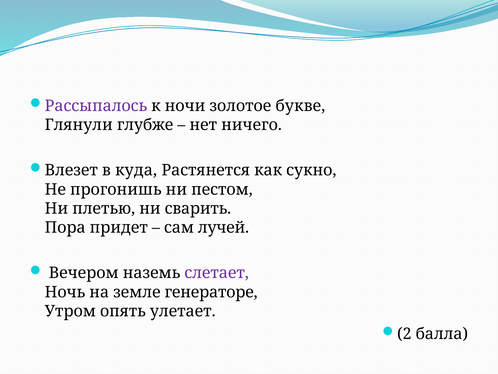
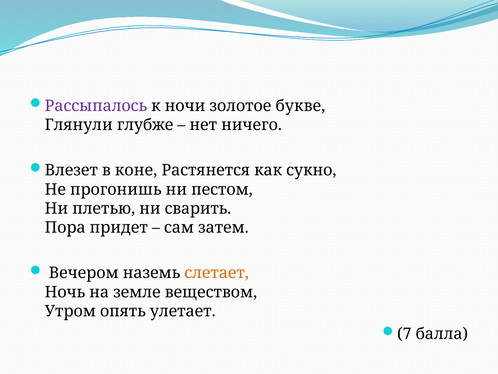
куда: куда -> коне
лучей: лучей -> затем
слетает colour: purple -> orange
генераторе: генераторе -> веществом
2: 2 -> 7
